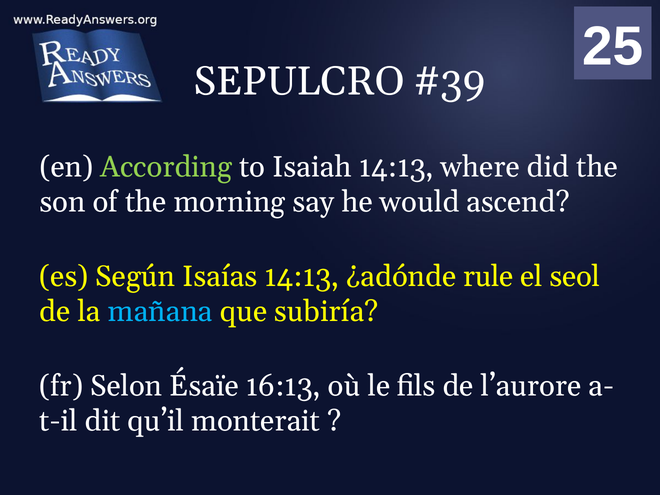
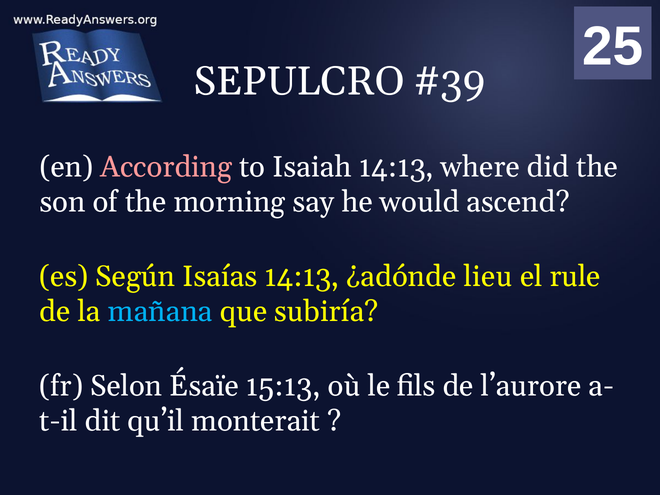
According colour: light green -> pink
rule: rule -> lieu
seol: seol -> rule
16:13: 16:13 -> 15:13
